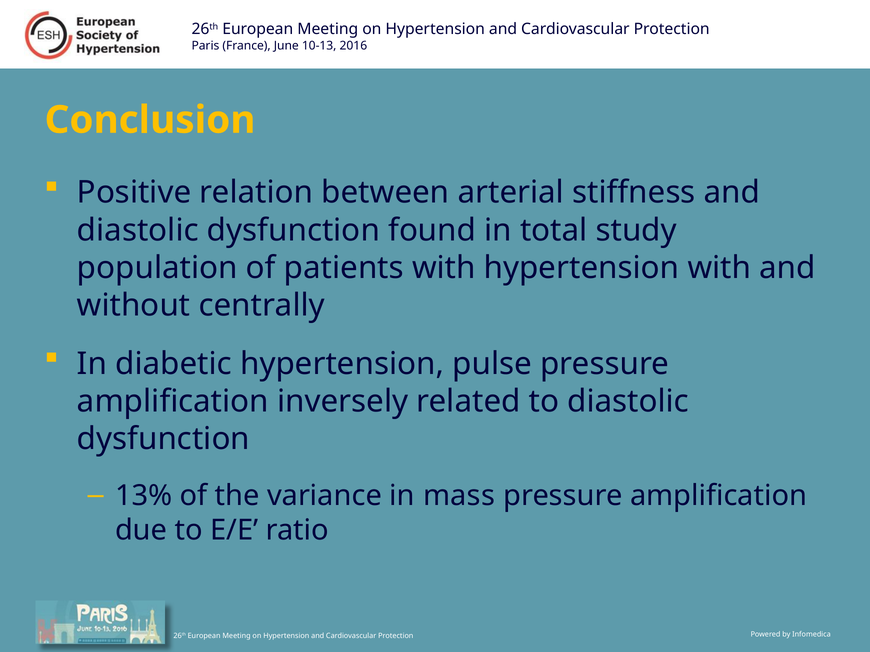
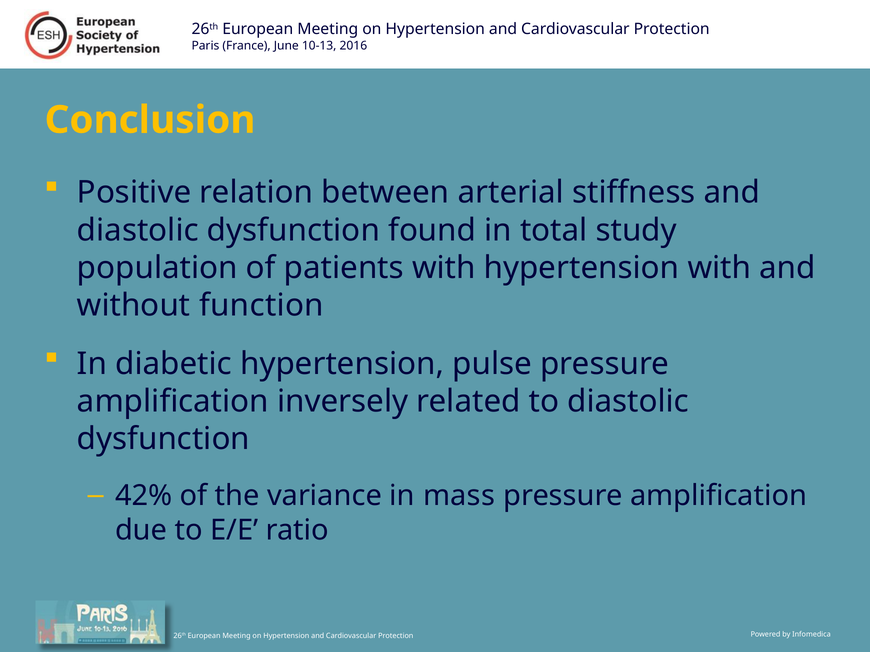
centrally: centrally -> function
13%: 13% -> 42%
